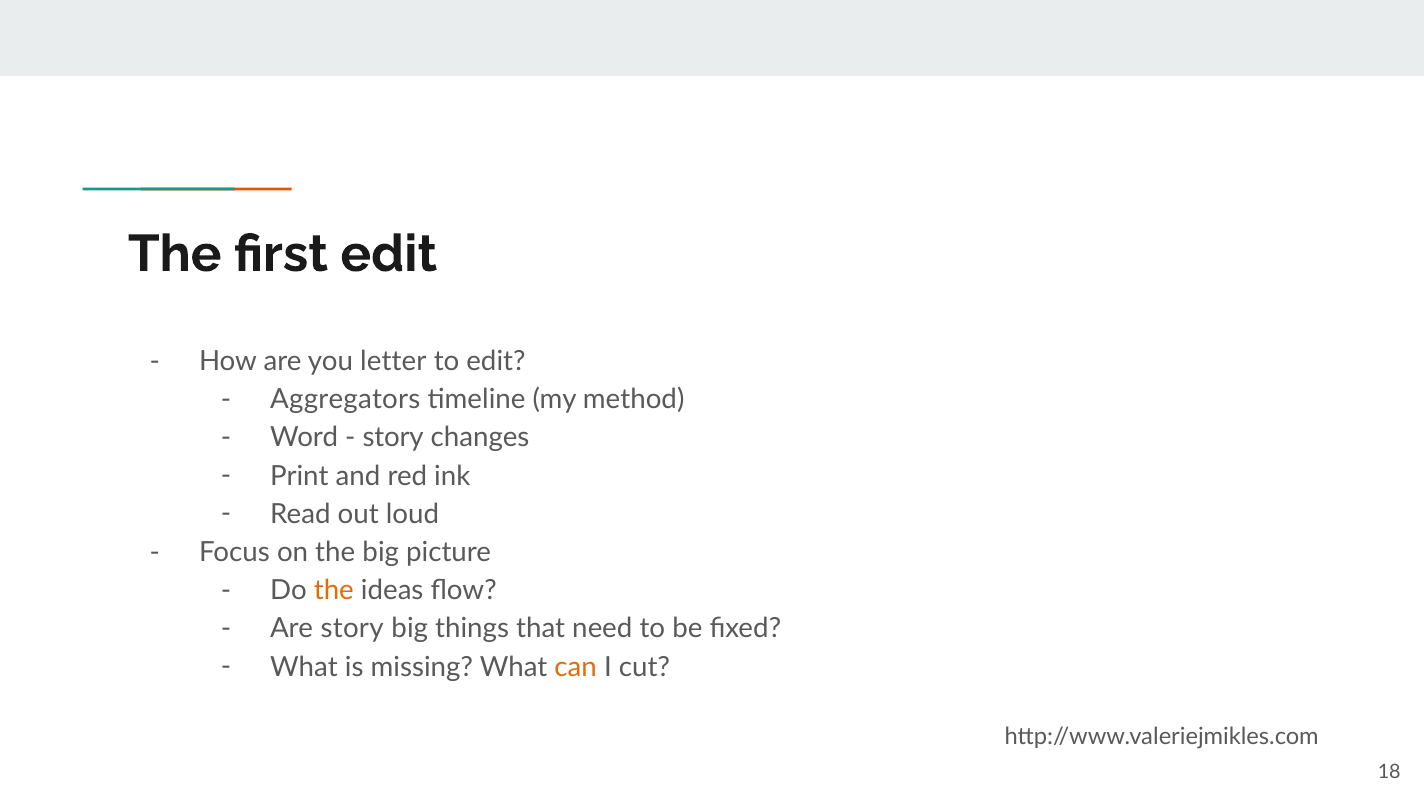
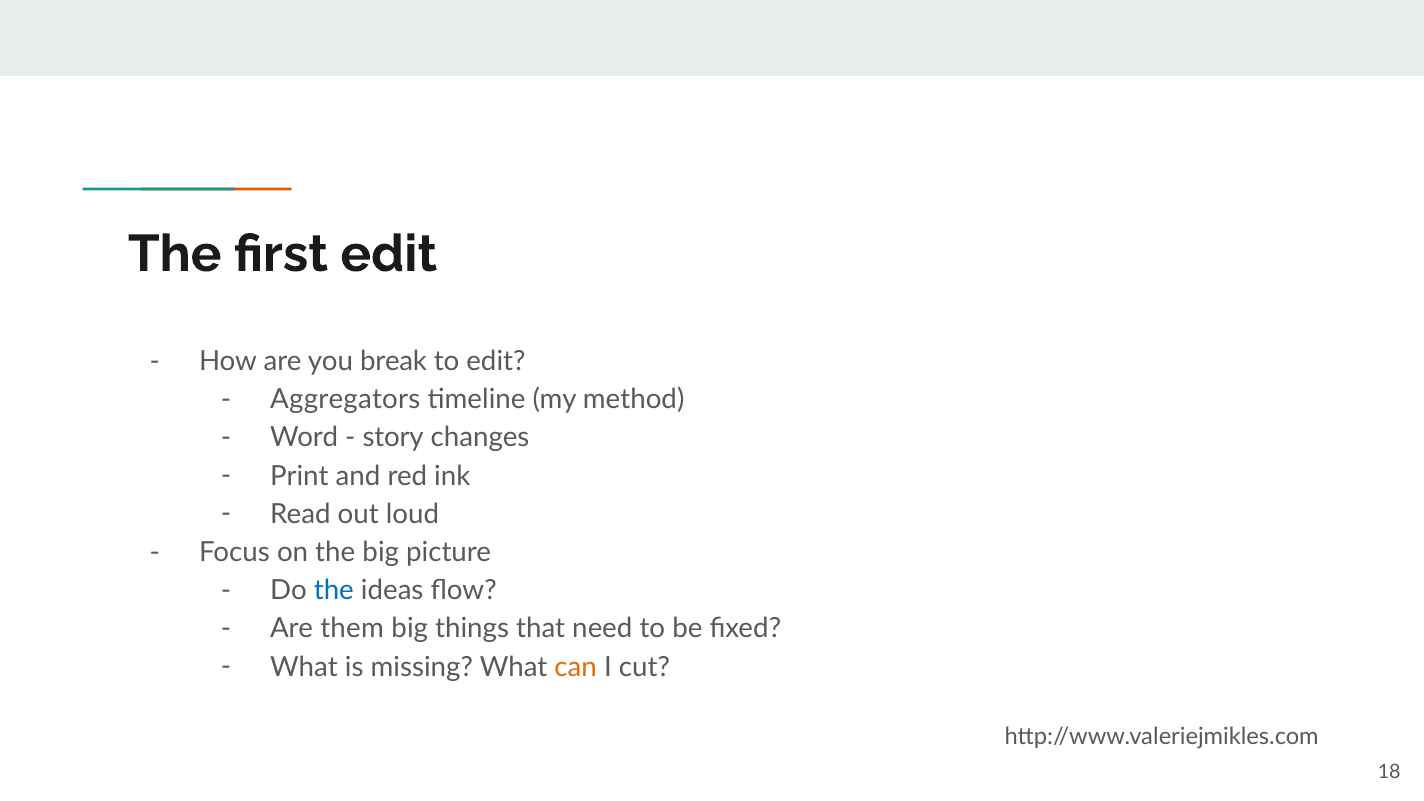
letter: letter -> break
the at (334, 591) colour: orange -> blue
Are story: story -> them
